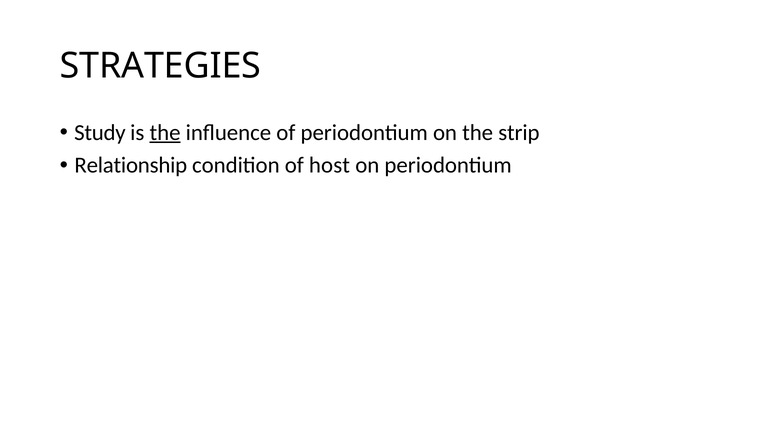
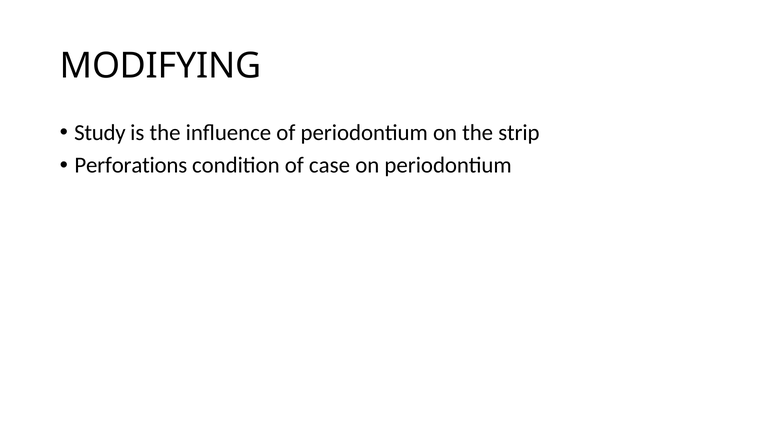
STRATEGIES: STRATEGIES -> MODIFYING
the at (165, 133) underline: present -> none
Relationship: Relationship -> Perforations
host: host -> case
